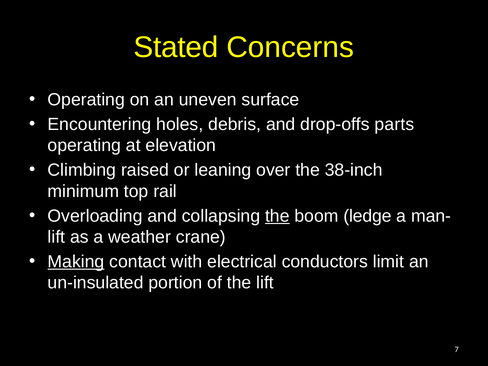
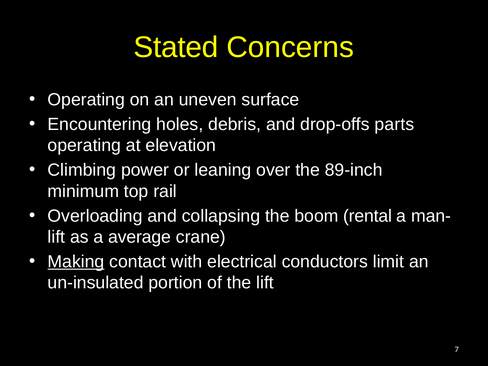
raised: raised -> power
38-inch: 38-inch -> 89-inch
the at (277, 216) underline: present -> none
ledge: ledge -> rental
weather: weather -> average
